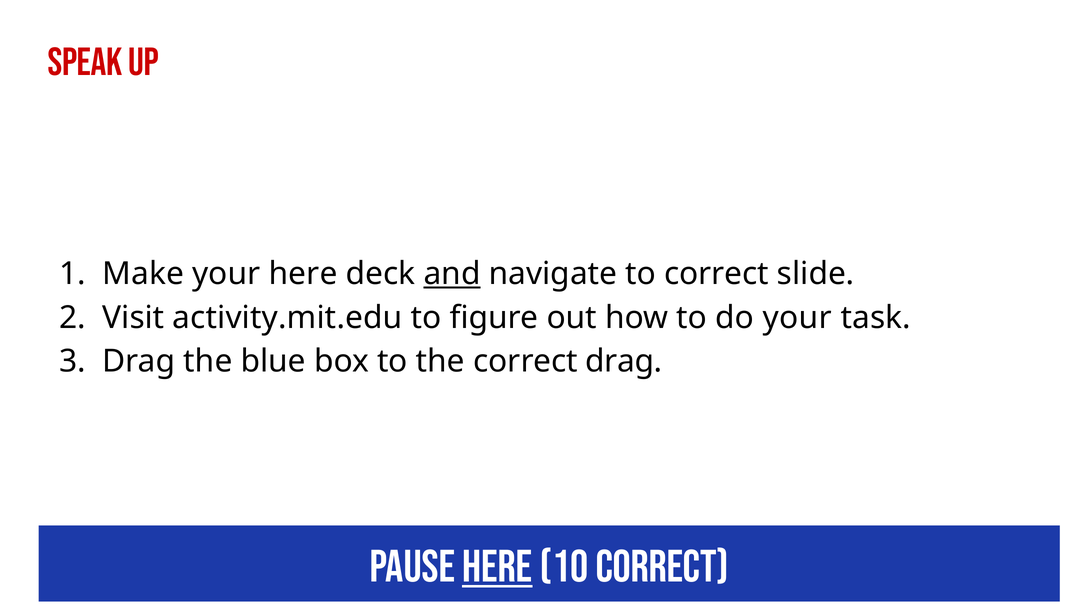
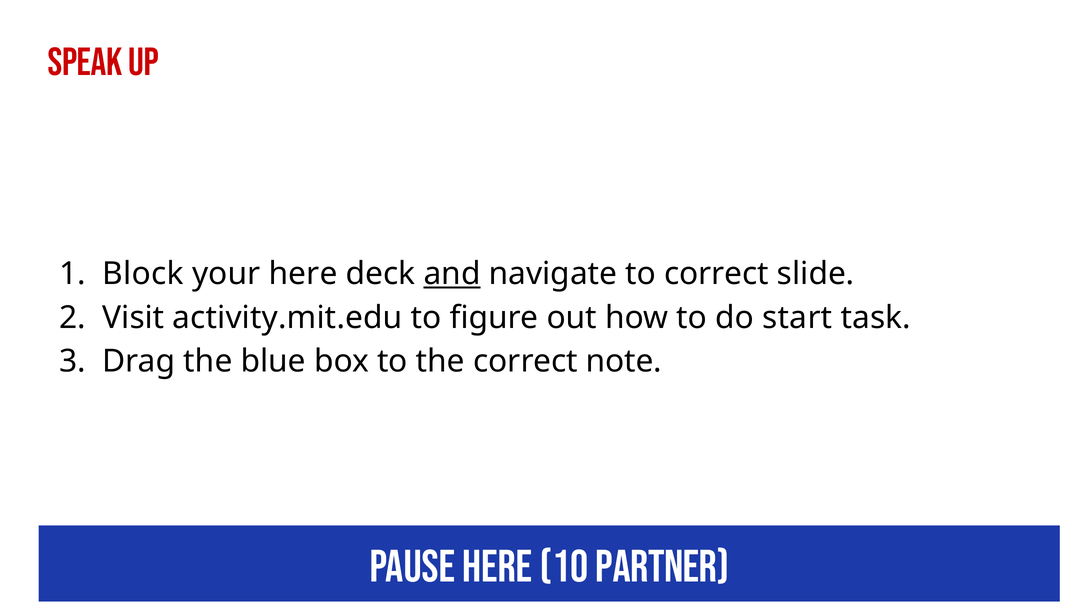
Make: Make -> Block
do your: your -> start
correct drag: drag -> note
here at (497, 567) underline: present -> none
10 correct: correct -> partner
